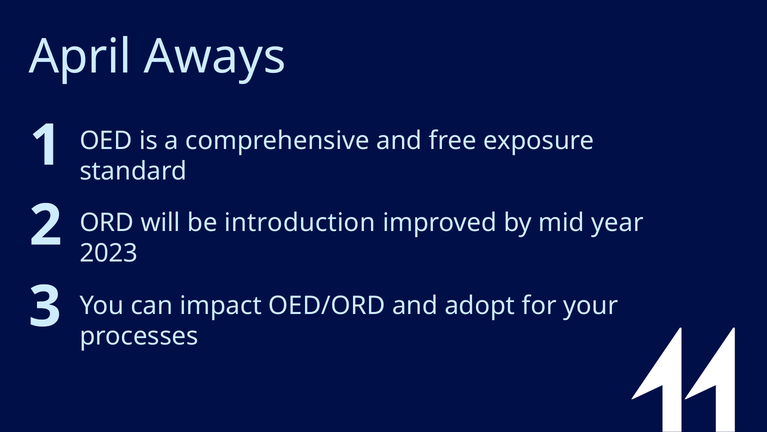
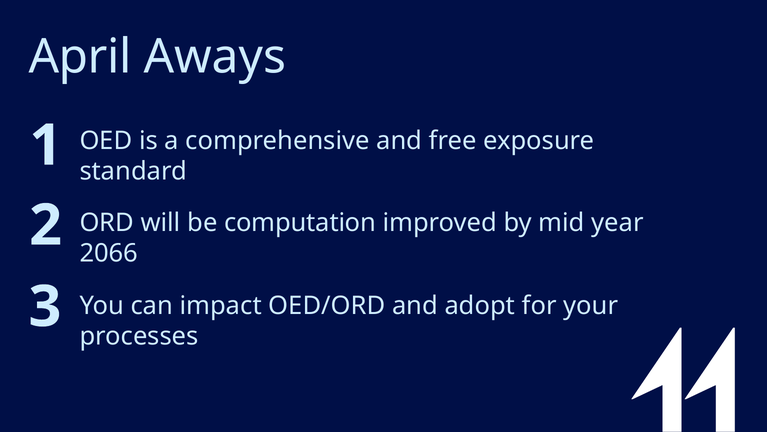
introduction: introduction -> computation
2023: 2023 -> 2066
